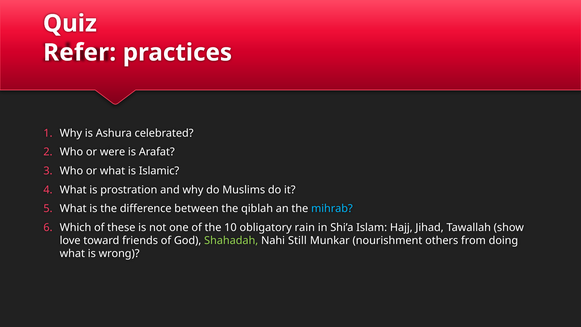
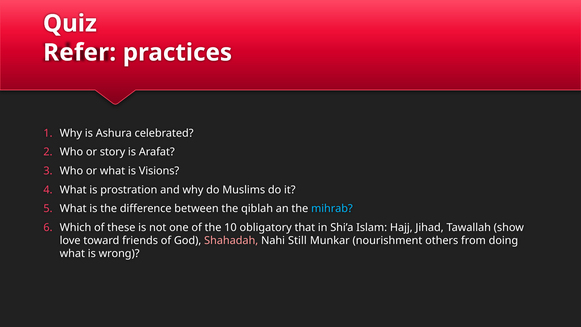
were: were -> story
Islamic: Islamic -> Visions
rain: rain -> that
Shahadah colour: light green -> pink
